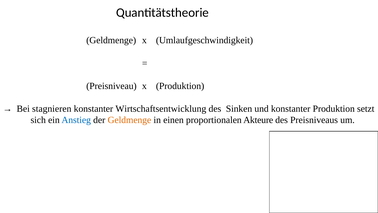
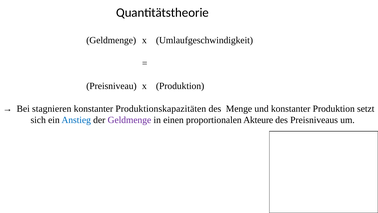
Wirtschaftsentwicklung: Wirtschaftsentwicklung -> Produktionskapazitäten
Sinken: Sinken -> Menge
Geldmenge at (129, 120) colour: orange -> purple
